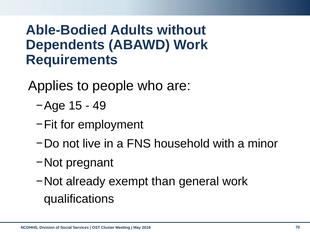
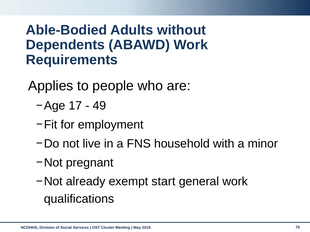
15: 15 -> 17
than: than -> start
